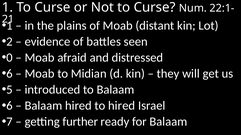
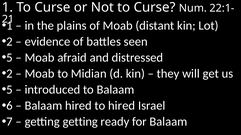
0 at (10, 58): 0 -> 5
6 at (10, 74): 6 -> 2
getting further: further -> getting
